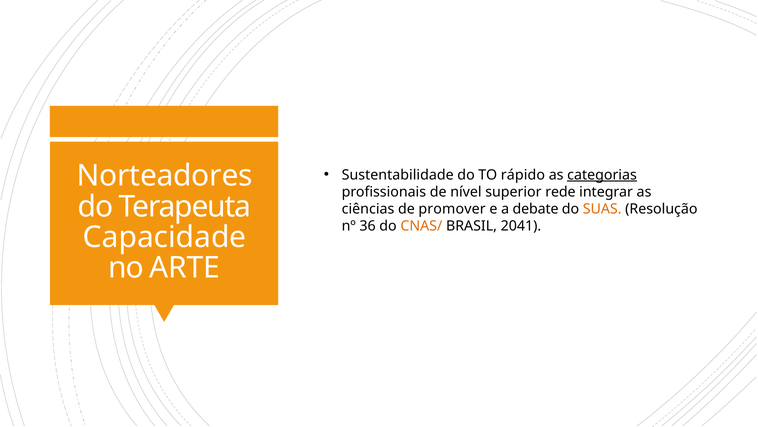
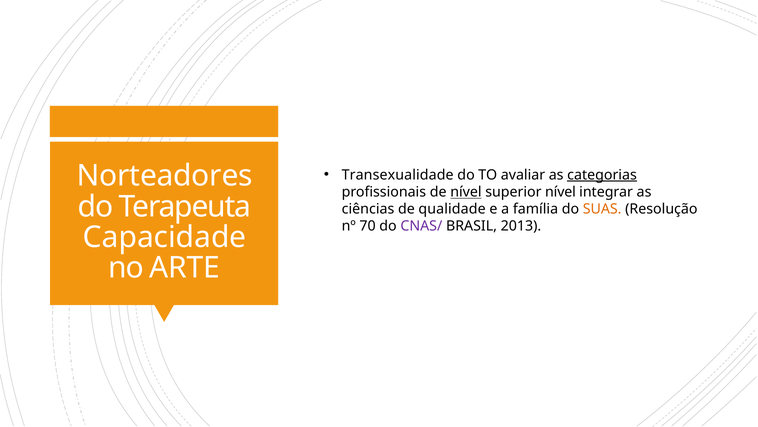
Sustentabilidade: Sustentabilidade -> Transexualidade
rápido: rápido -> avaliar
nível at (466, 192) underline: none -> present
superior rede: rede -> nível
promover: promover -> qualidade
debate: debate -> família
36: 36 -> 70
CNAS/ colour: orange -> purple
2041: 2041 -> 2013
